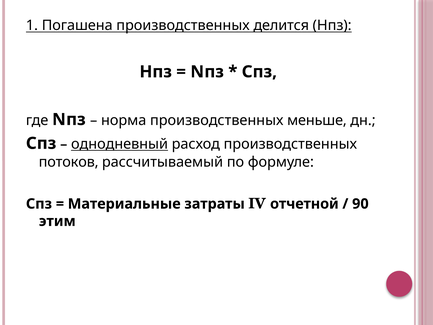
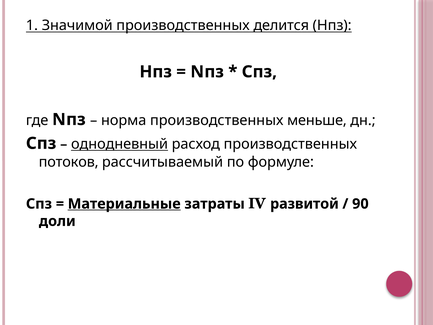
Погашена: Погашена -> Значимой
Материальные underline: none -> present
отчетной: отчетной -> развитой
этим: этим -> доли
